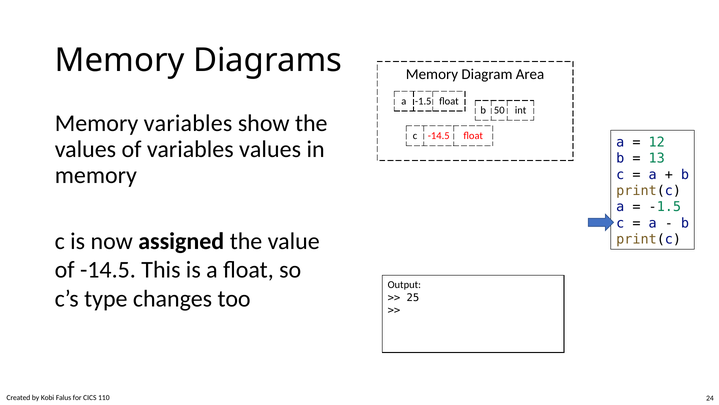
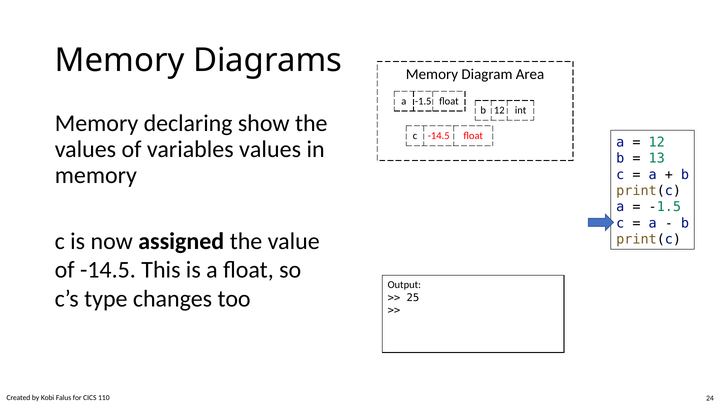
b 50: 50 -> 12
Memory variables: variables -> declaring
